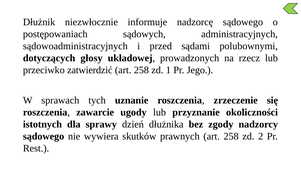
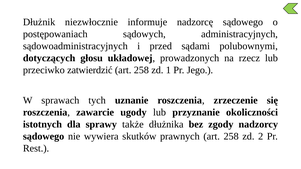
głosy: głosy -> głosu
dzień: dzień -> także
